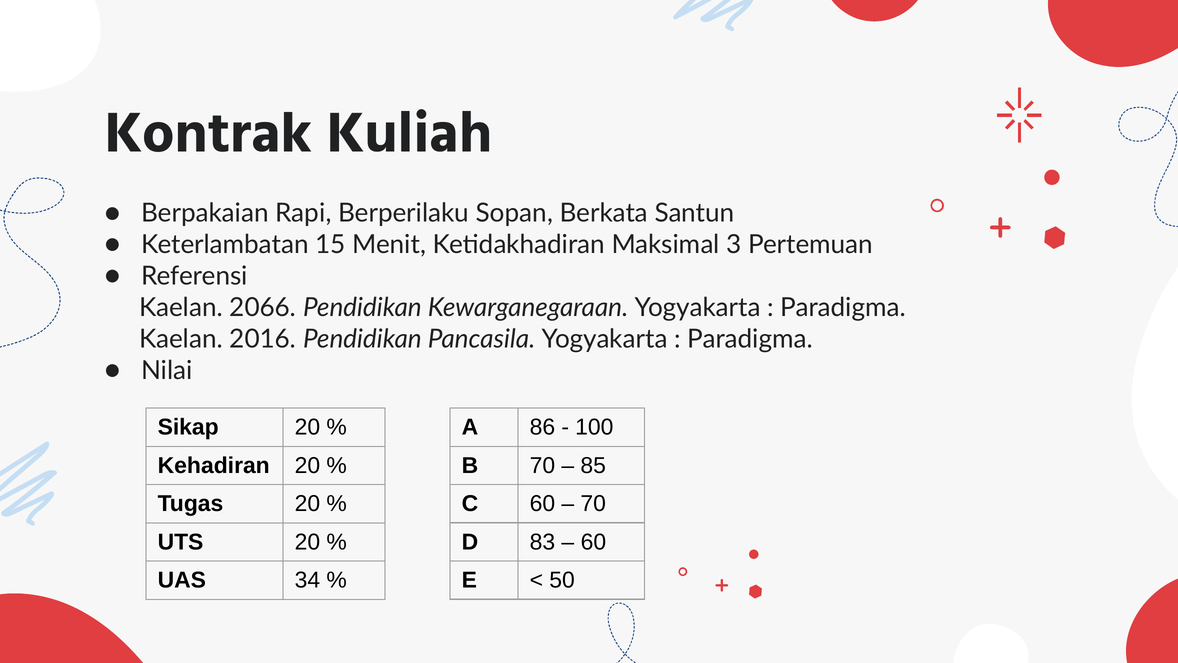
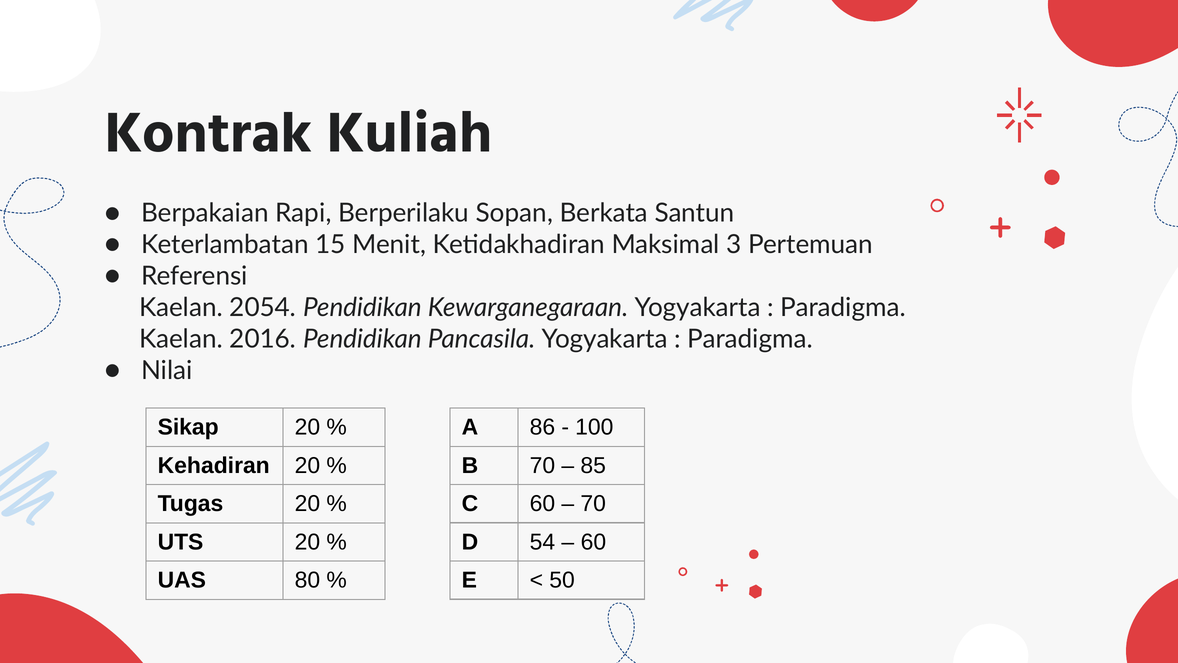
2066: 2066 -> 2054
83: 83 -> 54
34: 34 -> 80
